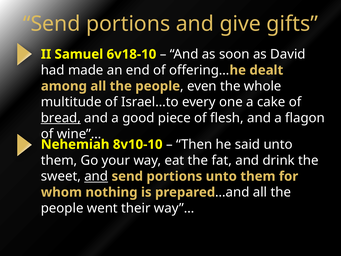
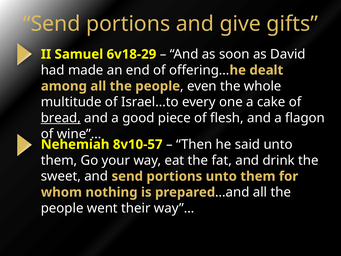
6v18-10: 6v18-10 -> 6v18-29
8v10-10: 8v10-10 -> 8v10-57
and at (96, 176) underline: present -> none
